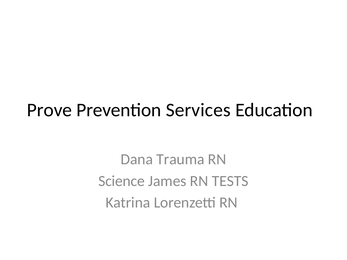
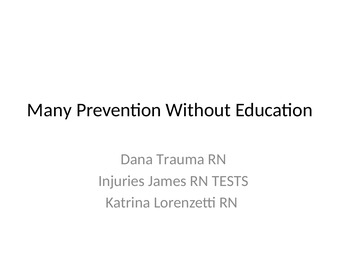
Prove: Prove -> Many
Services: Services -> Without
Science: Science -> Injuries
